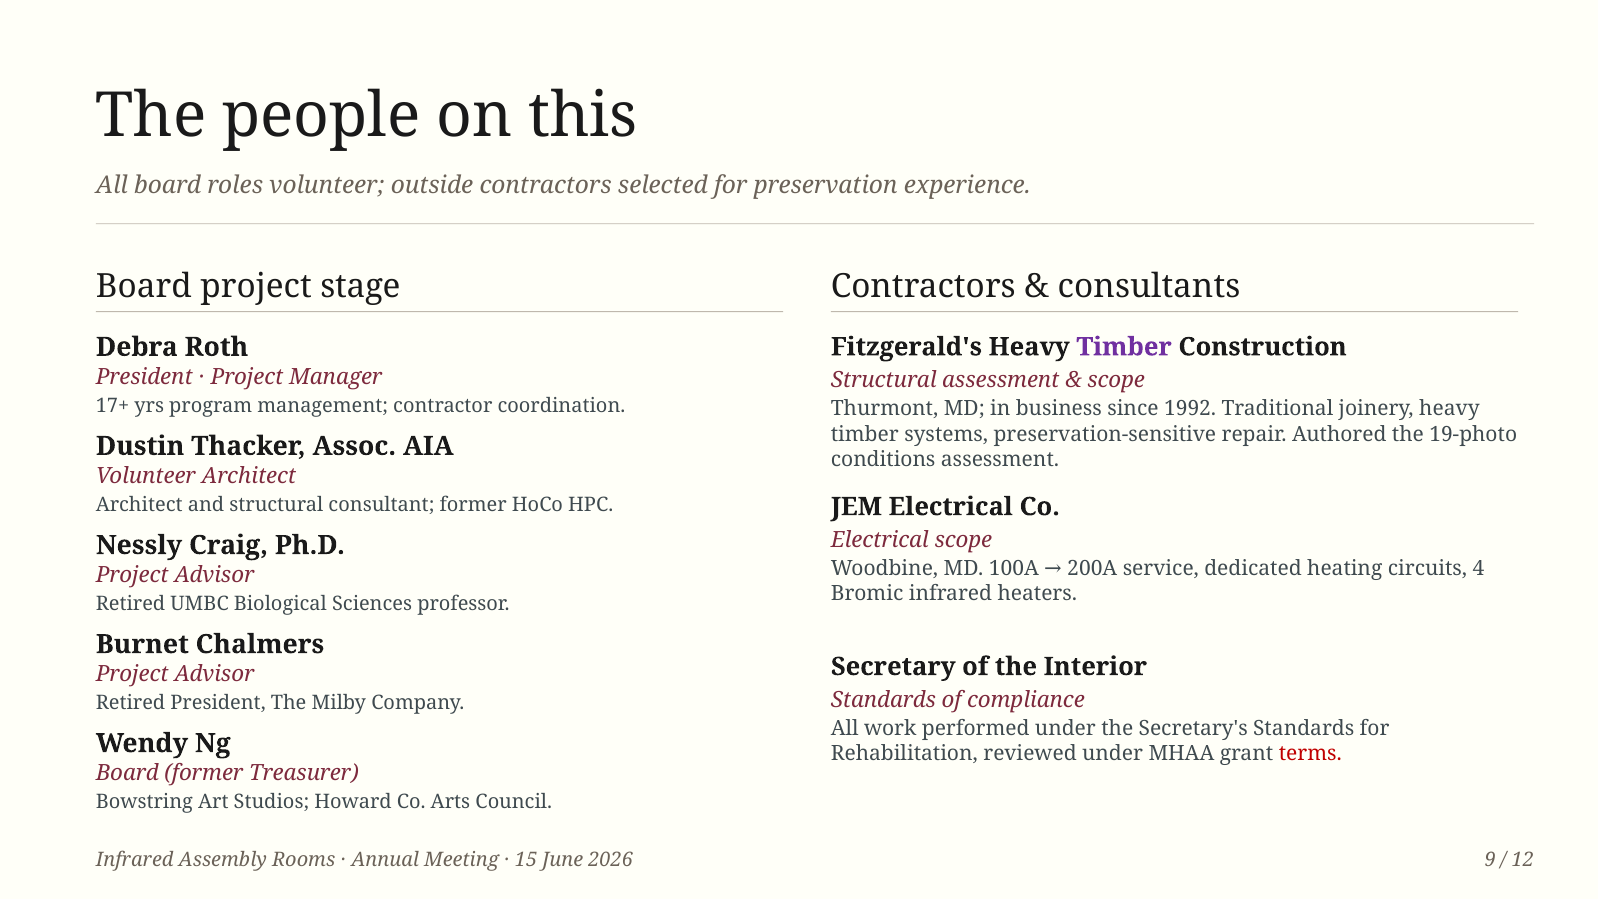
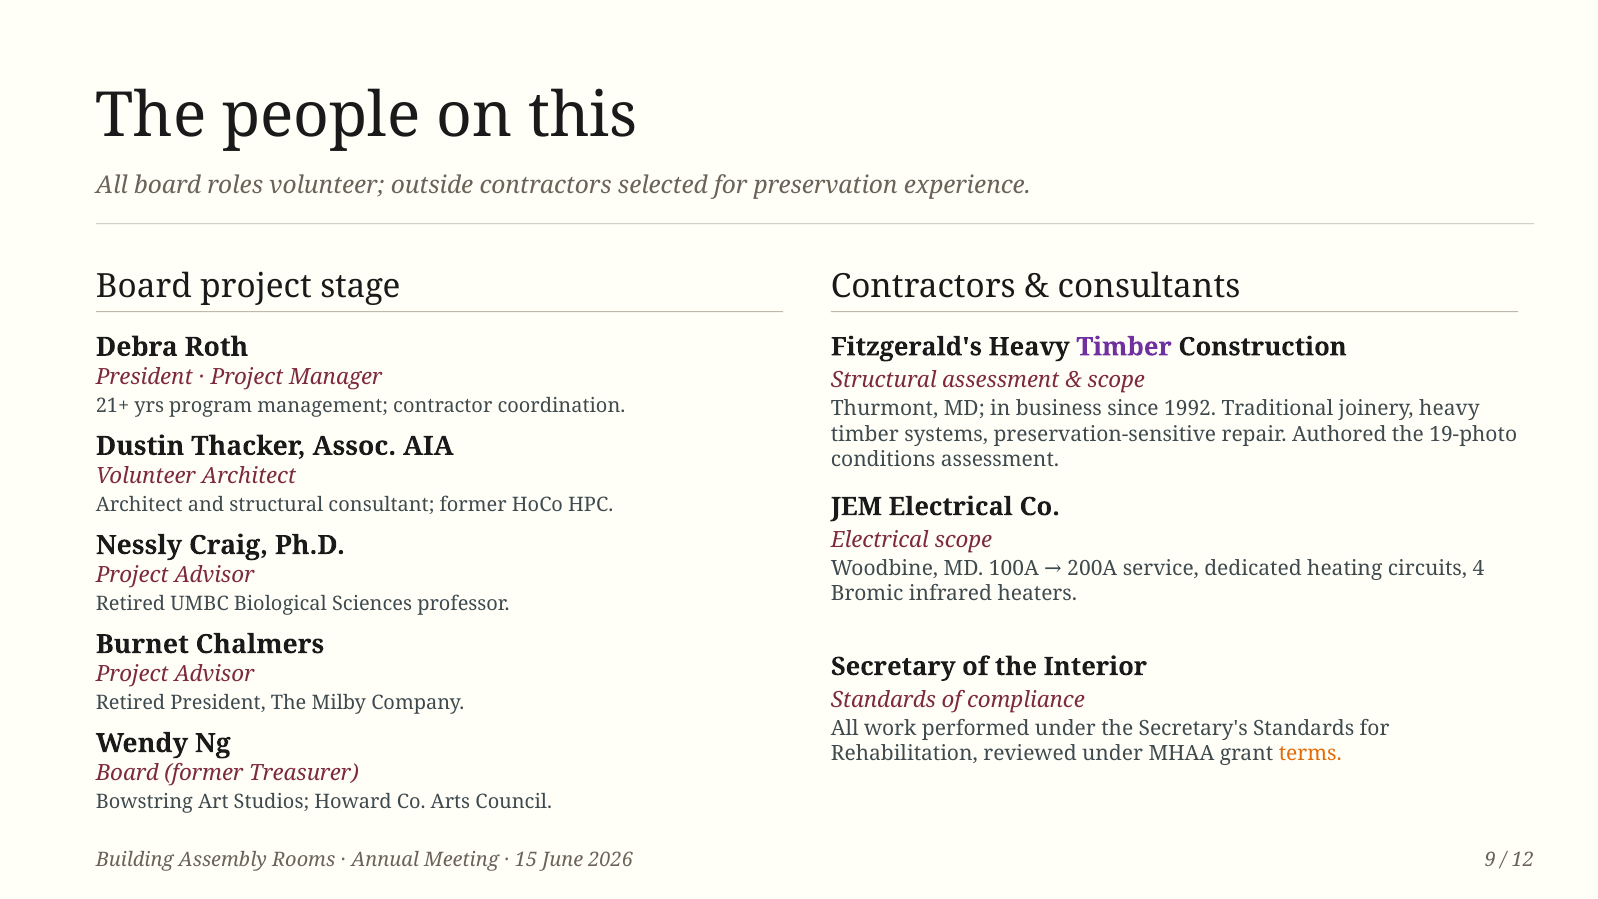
17+: 17+ -> 21+
terms colour: red -> orange
Infrared at (135, 860): Infrared -> Building
